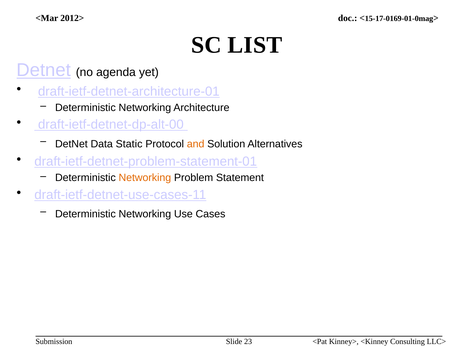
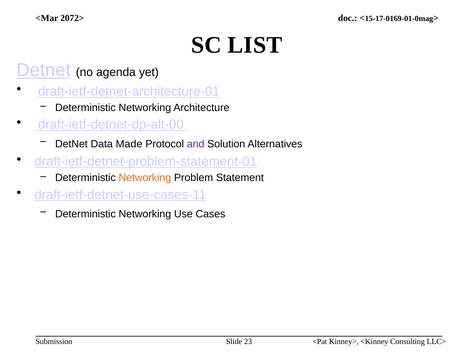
2012>: 2012> -> 2072>
Static: Static -> Made
and colour: orange -> purple
